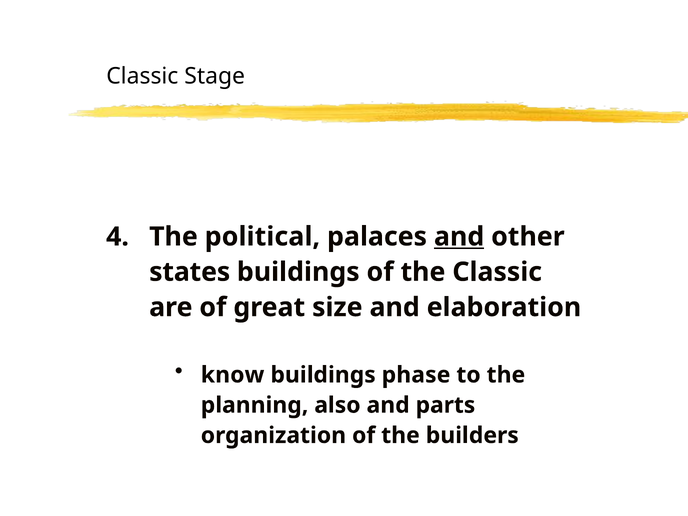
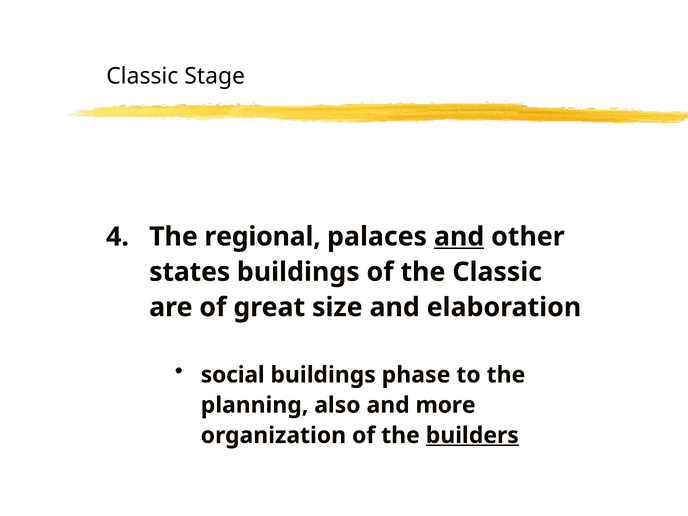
political: political -> regional
know: know -> social
parts: parts -> more
builders underline: none -> present
